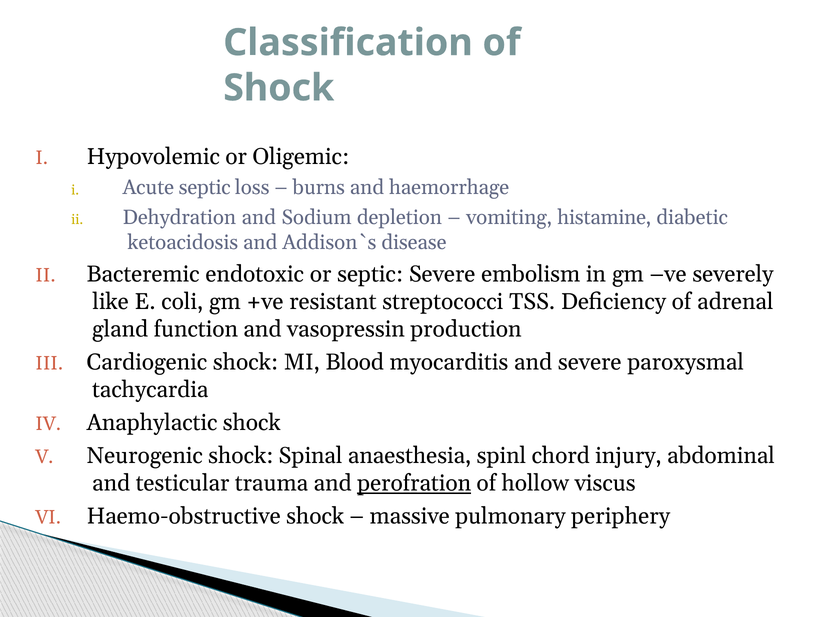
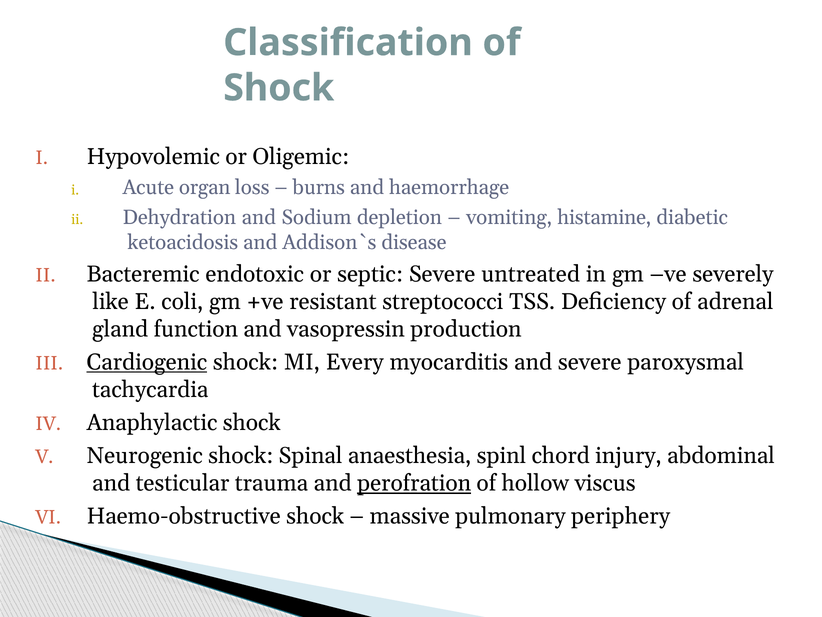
Acute septic: septic -> organ
embolism: embolism -> untreated
Cardiogenic underline: none -> present
Blood: Blood -> Every
